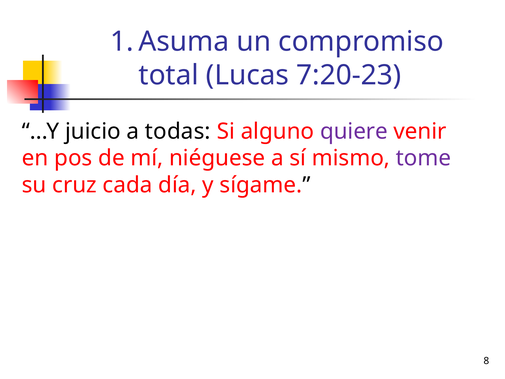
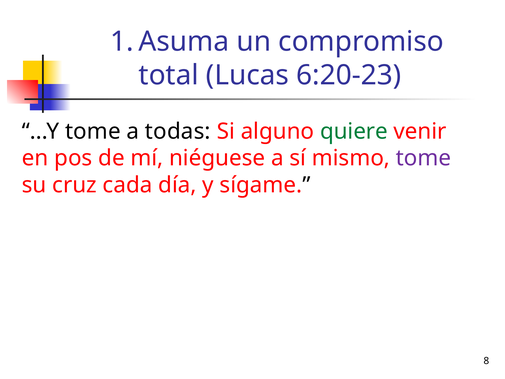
7:20-23: 7:20-23 -> 6:20-23
...Y juicio: juicio -> tome
quiere colour: purple -> green
